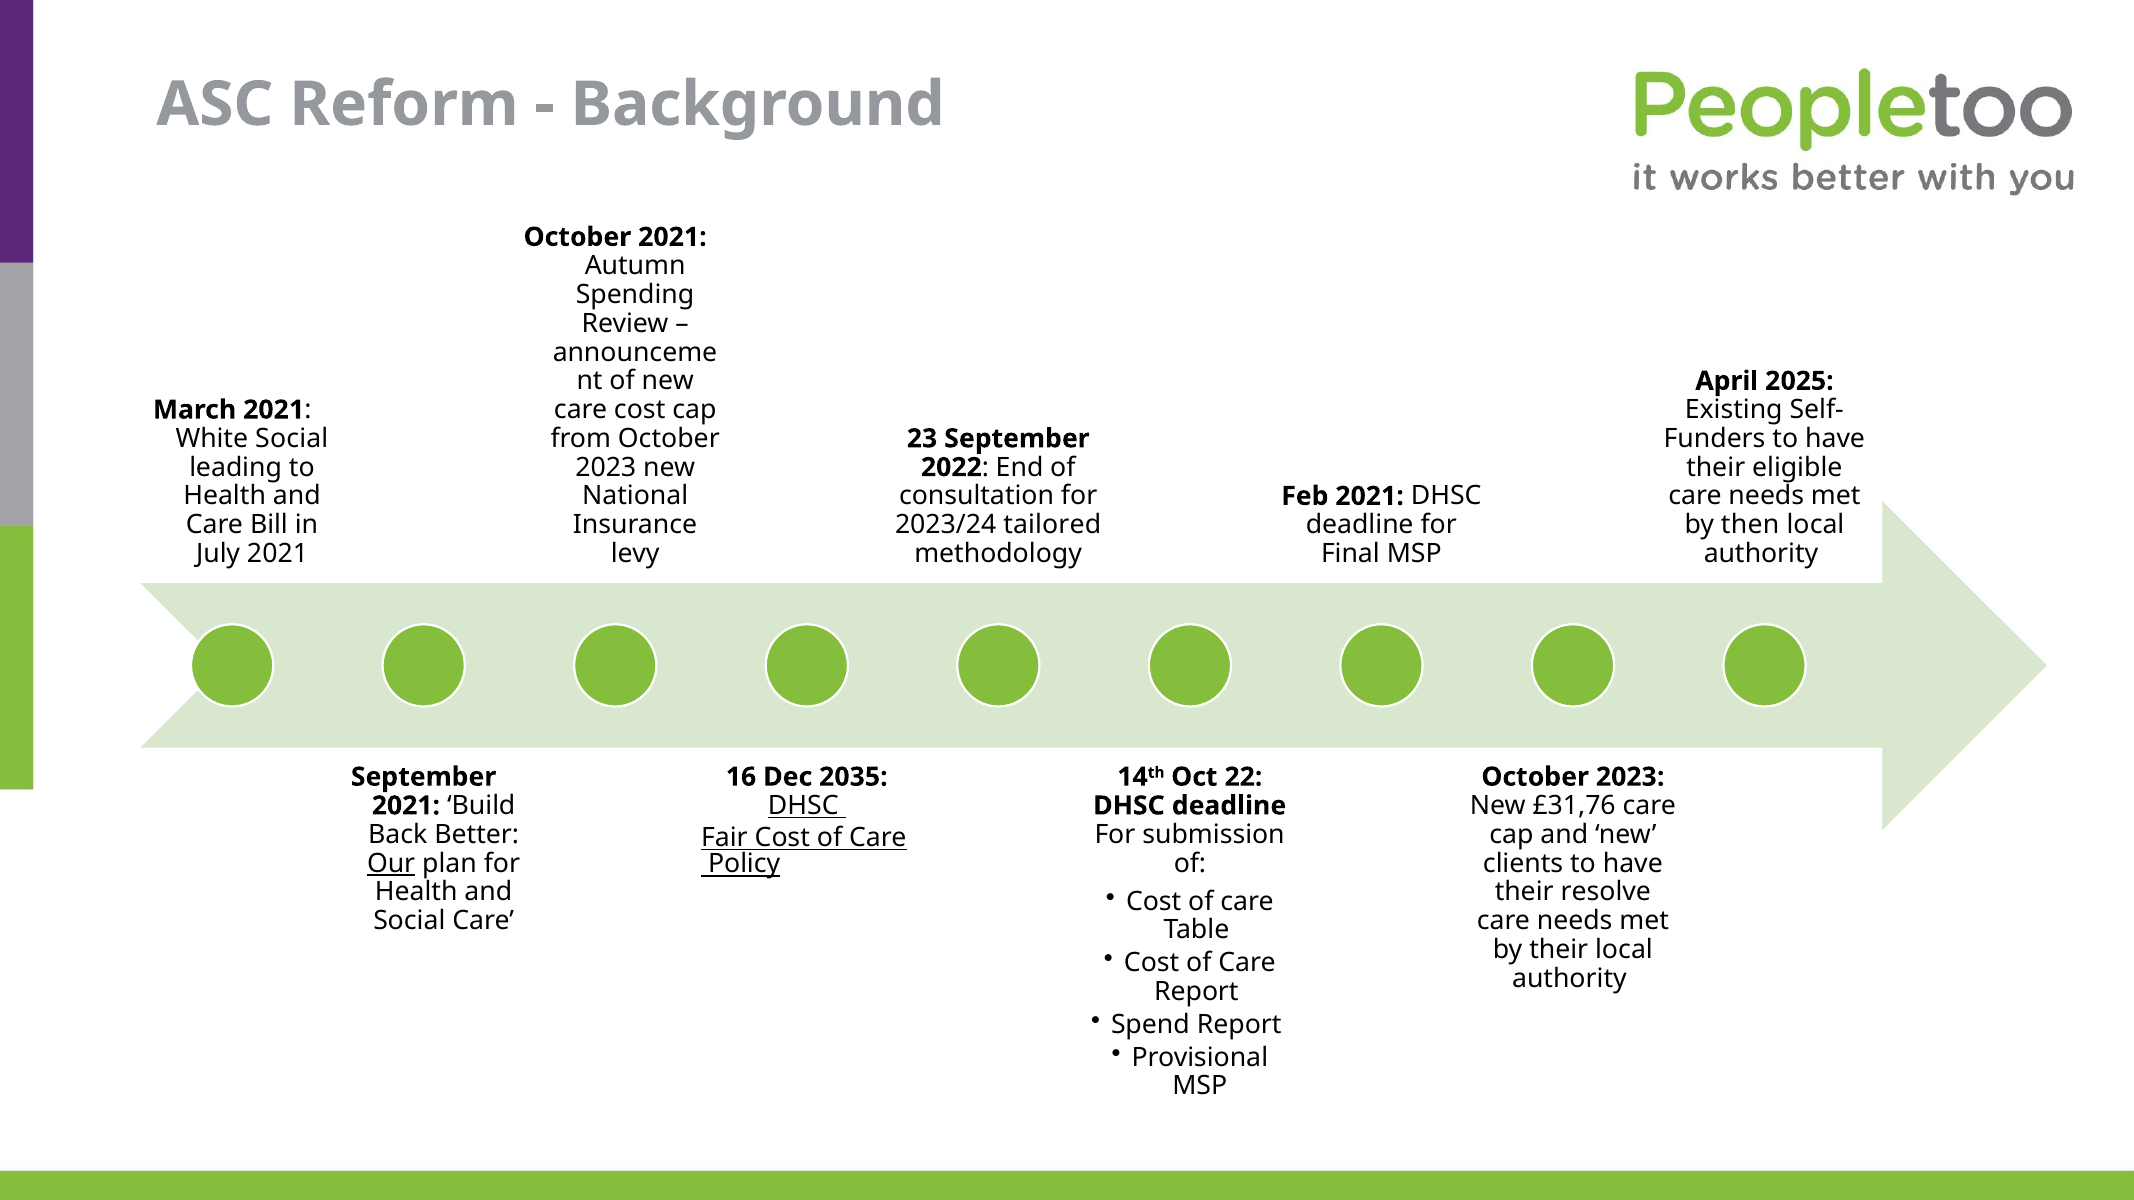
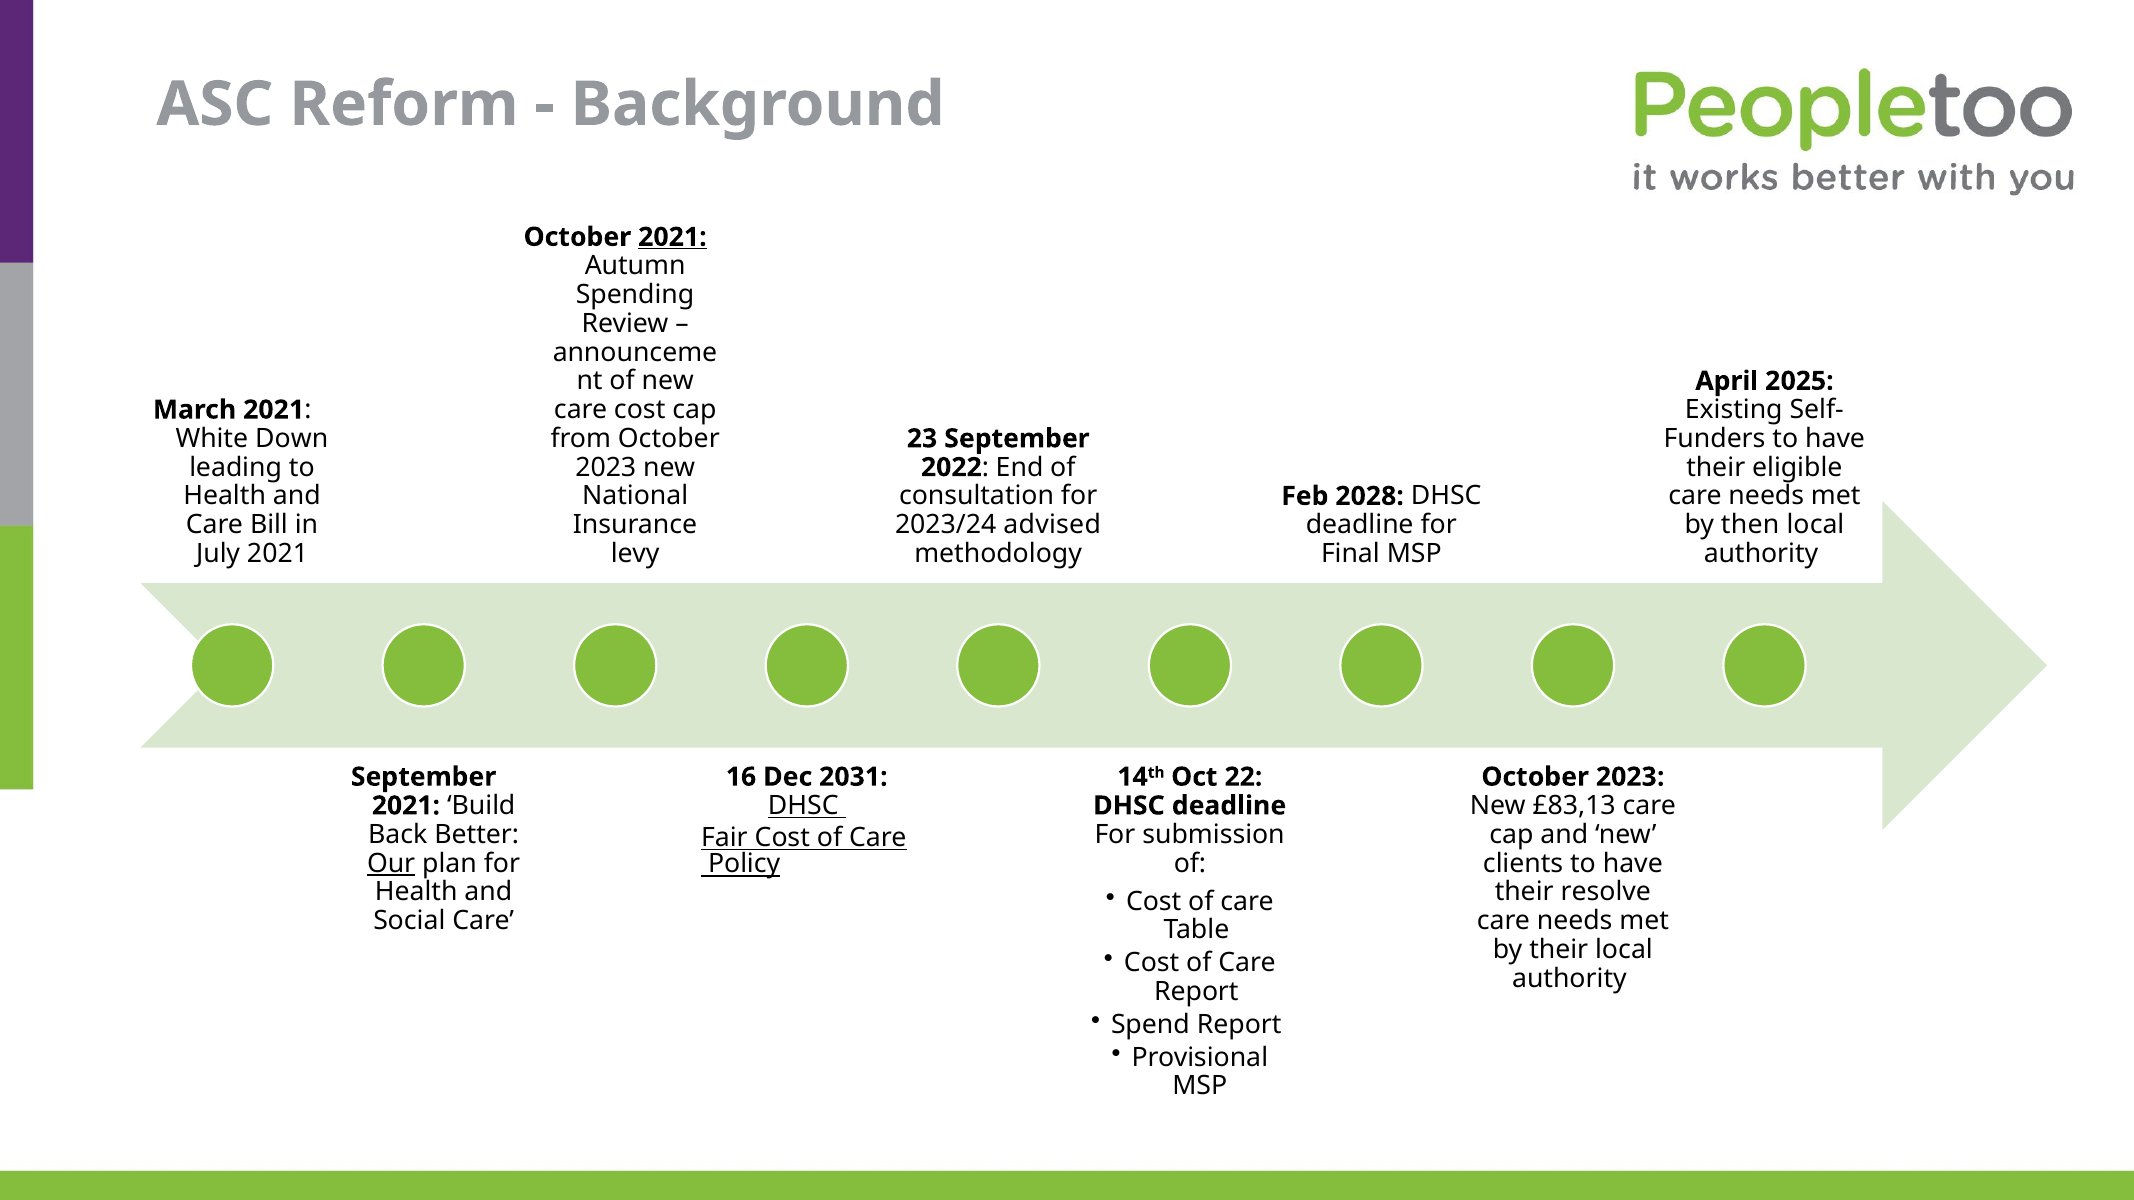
2021 at (672, 237) underline: none -> present
White Social: Social -> Down
Feb 2021: 2021 -> 2028
tailored: tailored -> advised
2035: 2035 -> 2031
£31,76: £31,76 -> £83,13
